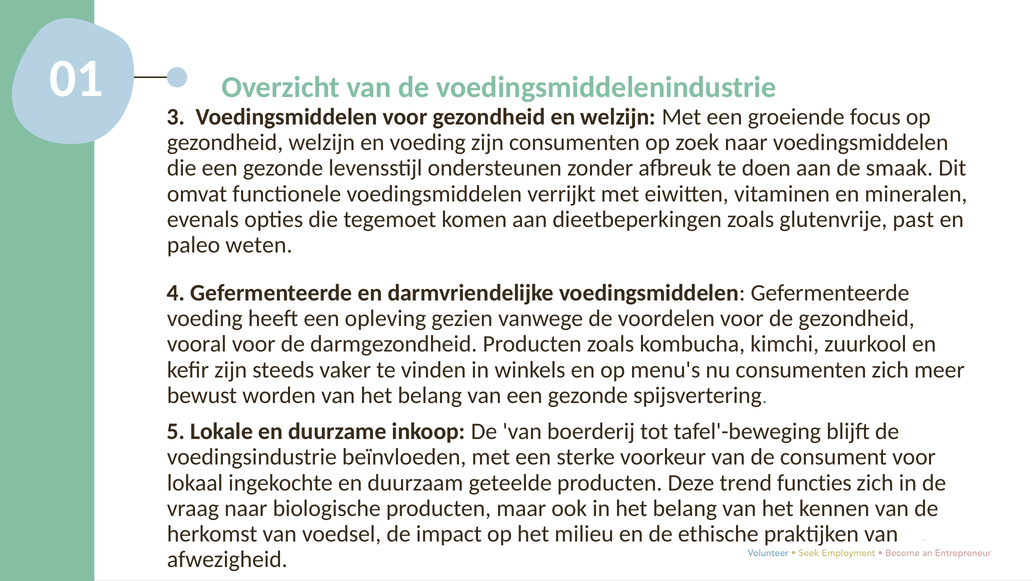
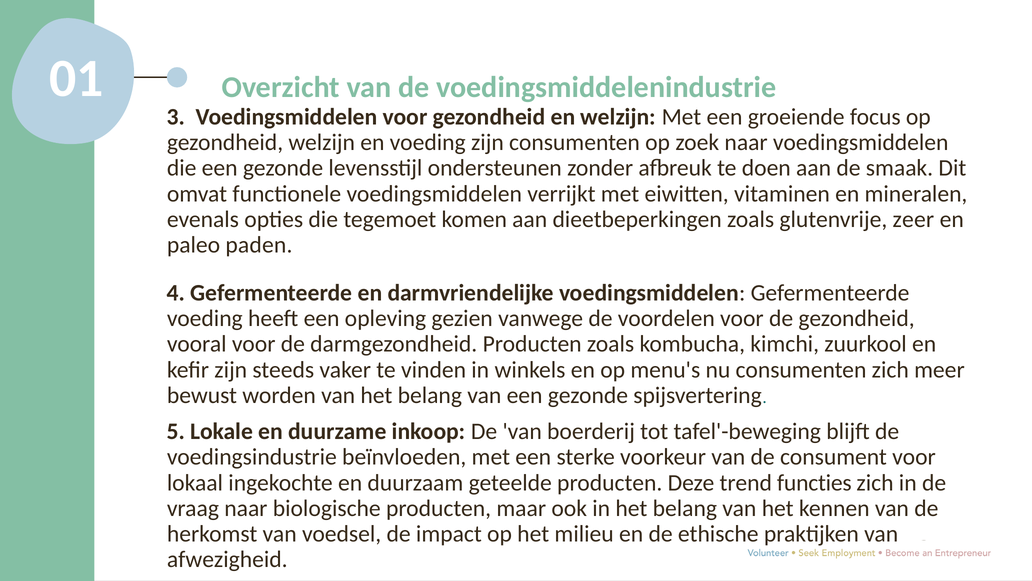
past: past -> zeer
weten: weten -> paden
